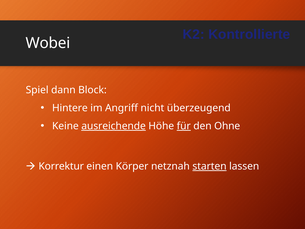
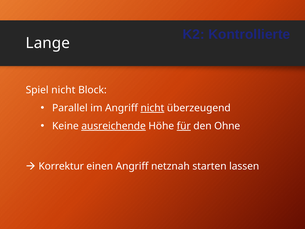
Wobei: Wobei -> Lange
Spiel dann: dann -> nicht
Hintere: Hintere -> Parallel
nicht at (152, 108) underline: none -> present
einen Körper: Körper -> Angriff
starten underline: present -> none
